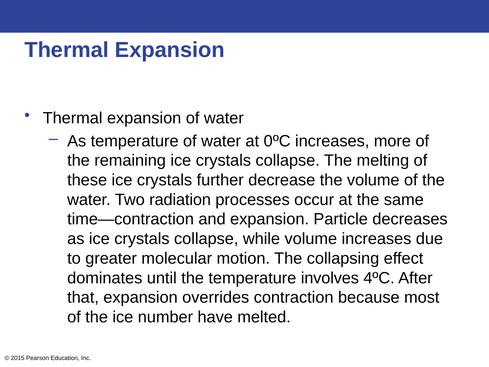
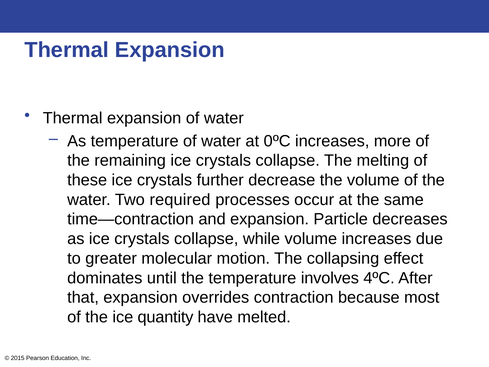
radiation: radiation -> required
number: number -> quantity
